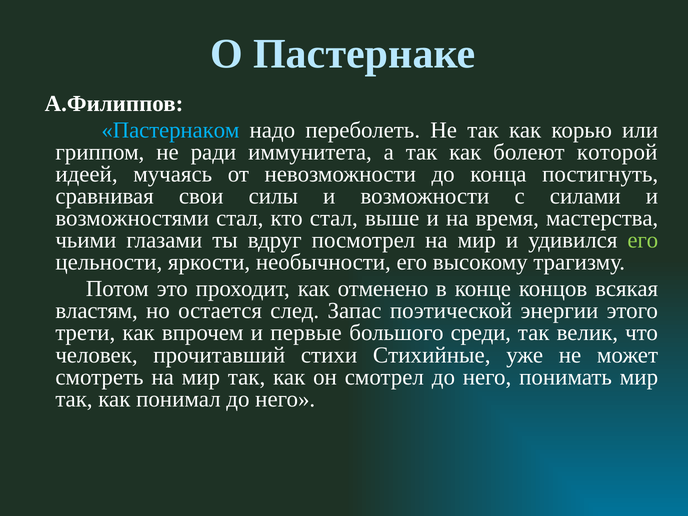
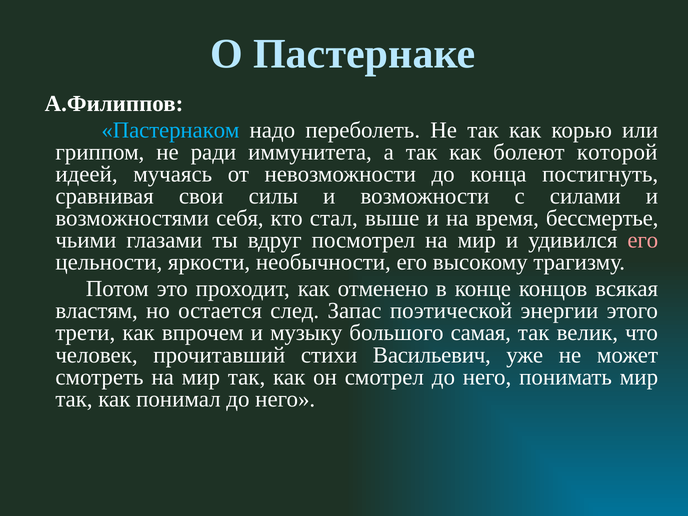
возможностями стал: стал -> себя
мастерства: мастерства -> бессмертье
его at (643, 240) colour: light green -> pink
первые: первые -> музыку
среди: среди -> самая
Стихийные: Стихийные -> Васильевич
